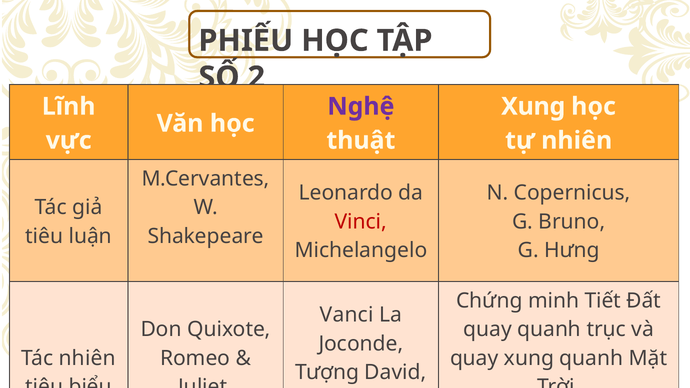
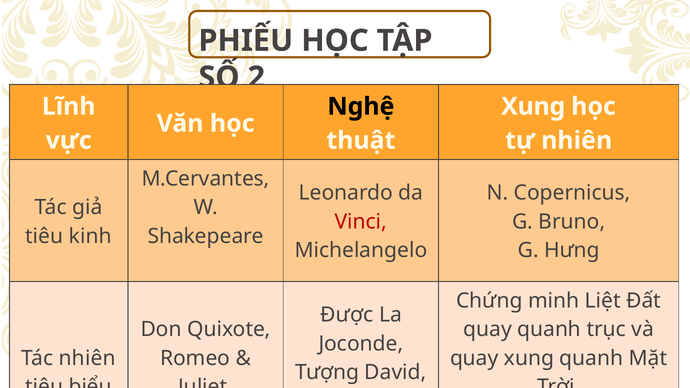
Nghệ colour: purple -> black
luận: luận -> kinh
Tiết: Tiết -> Liệt
Vanci: Vanci -> Được
